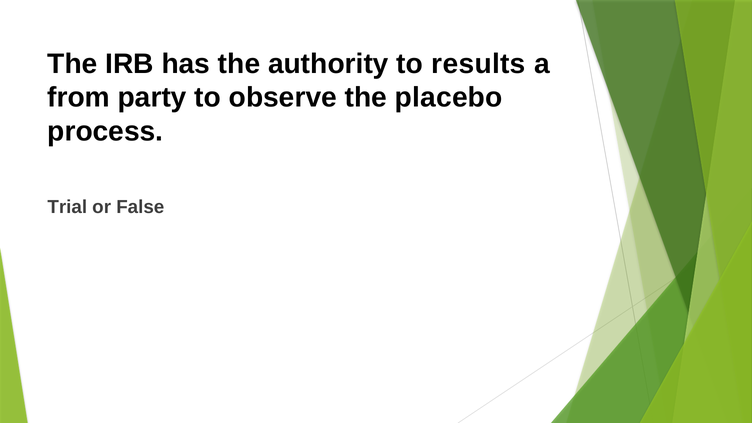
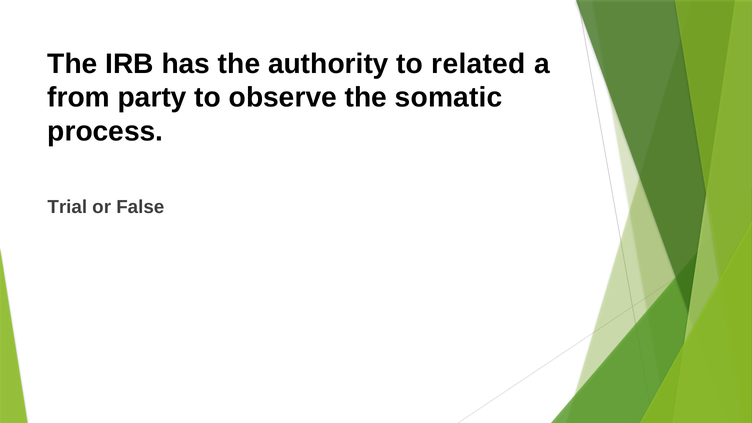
results: results -> related
placebo: placebo -> somatic
